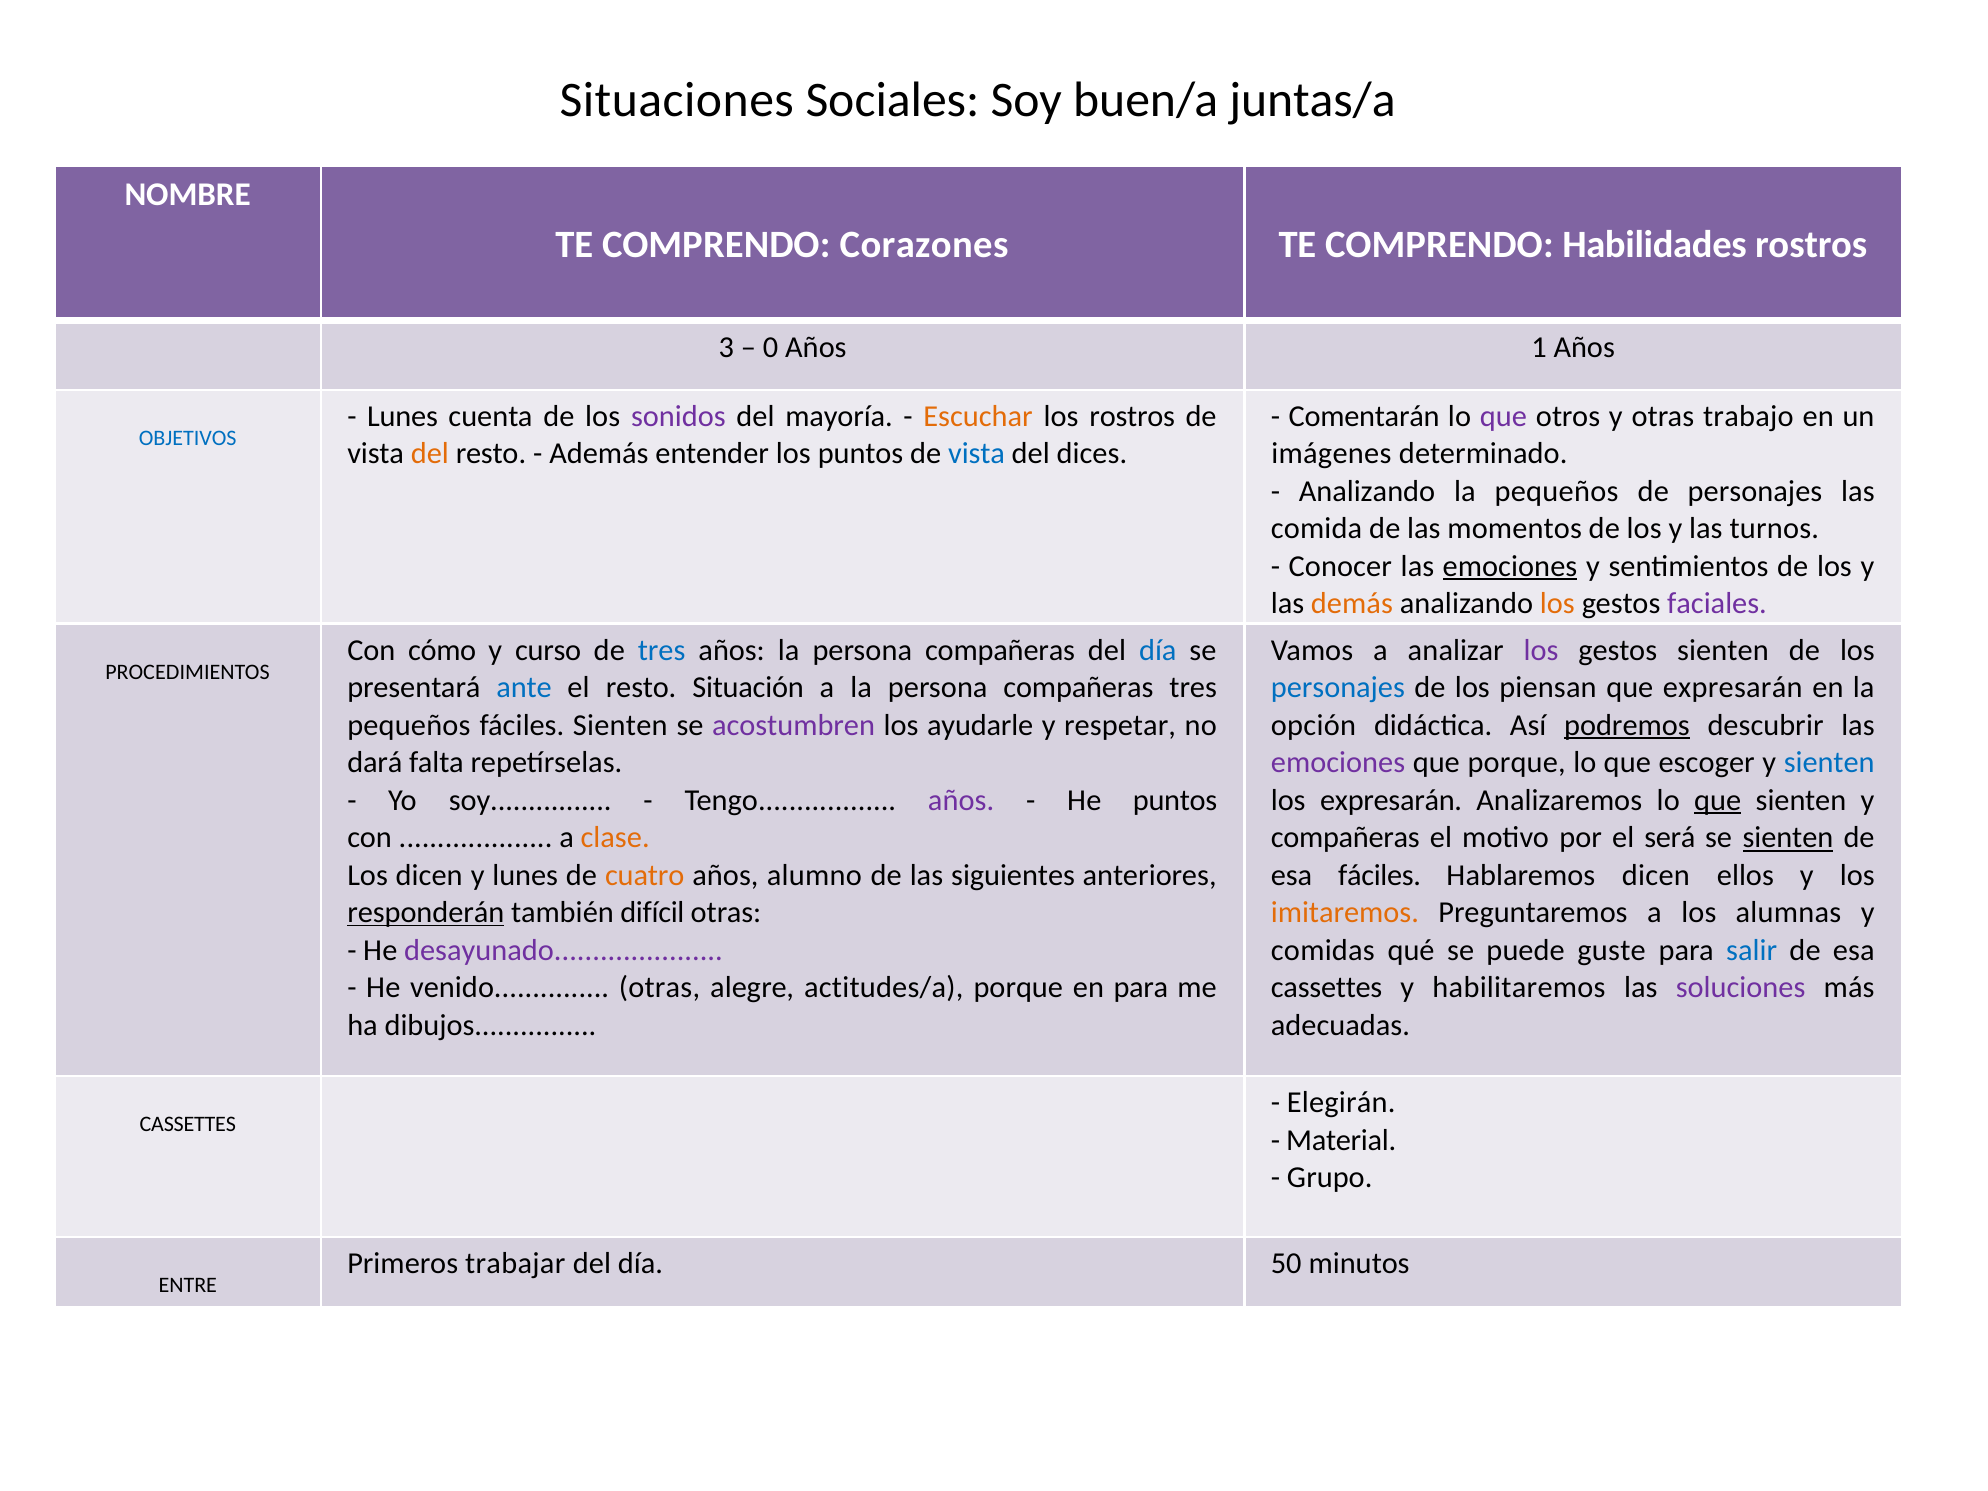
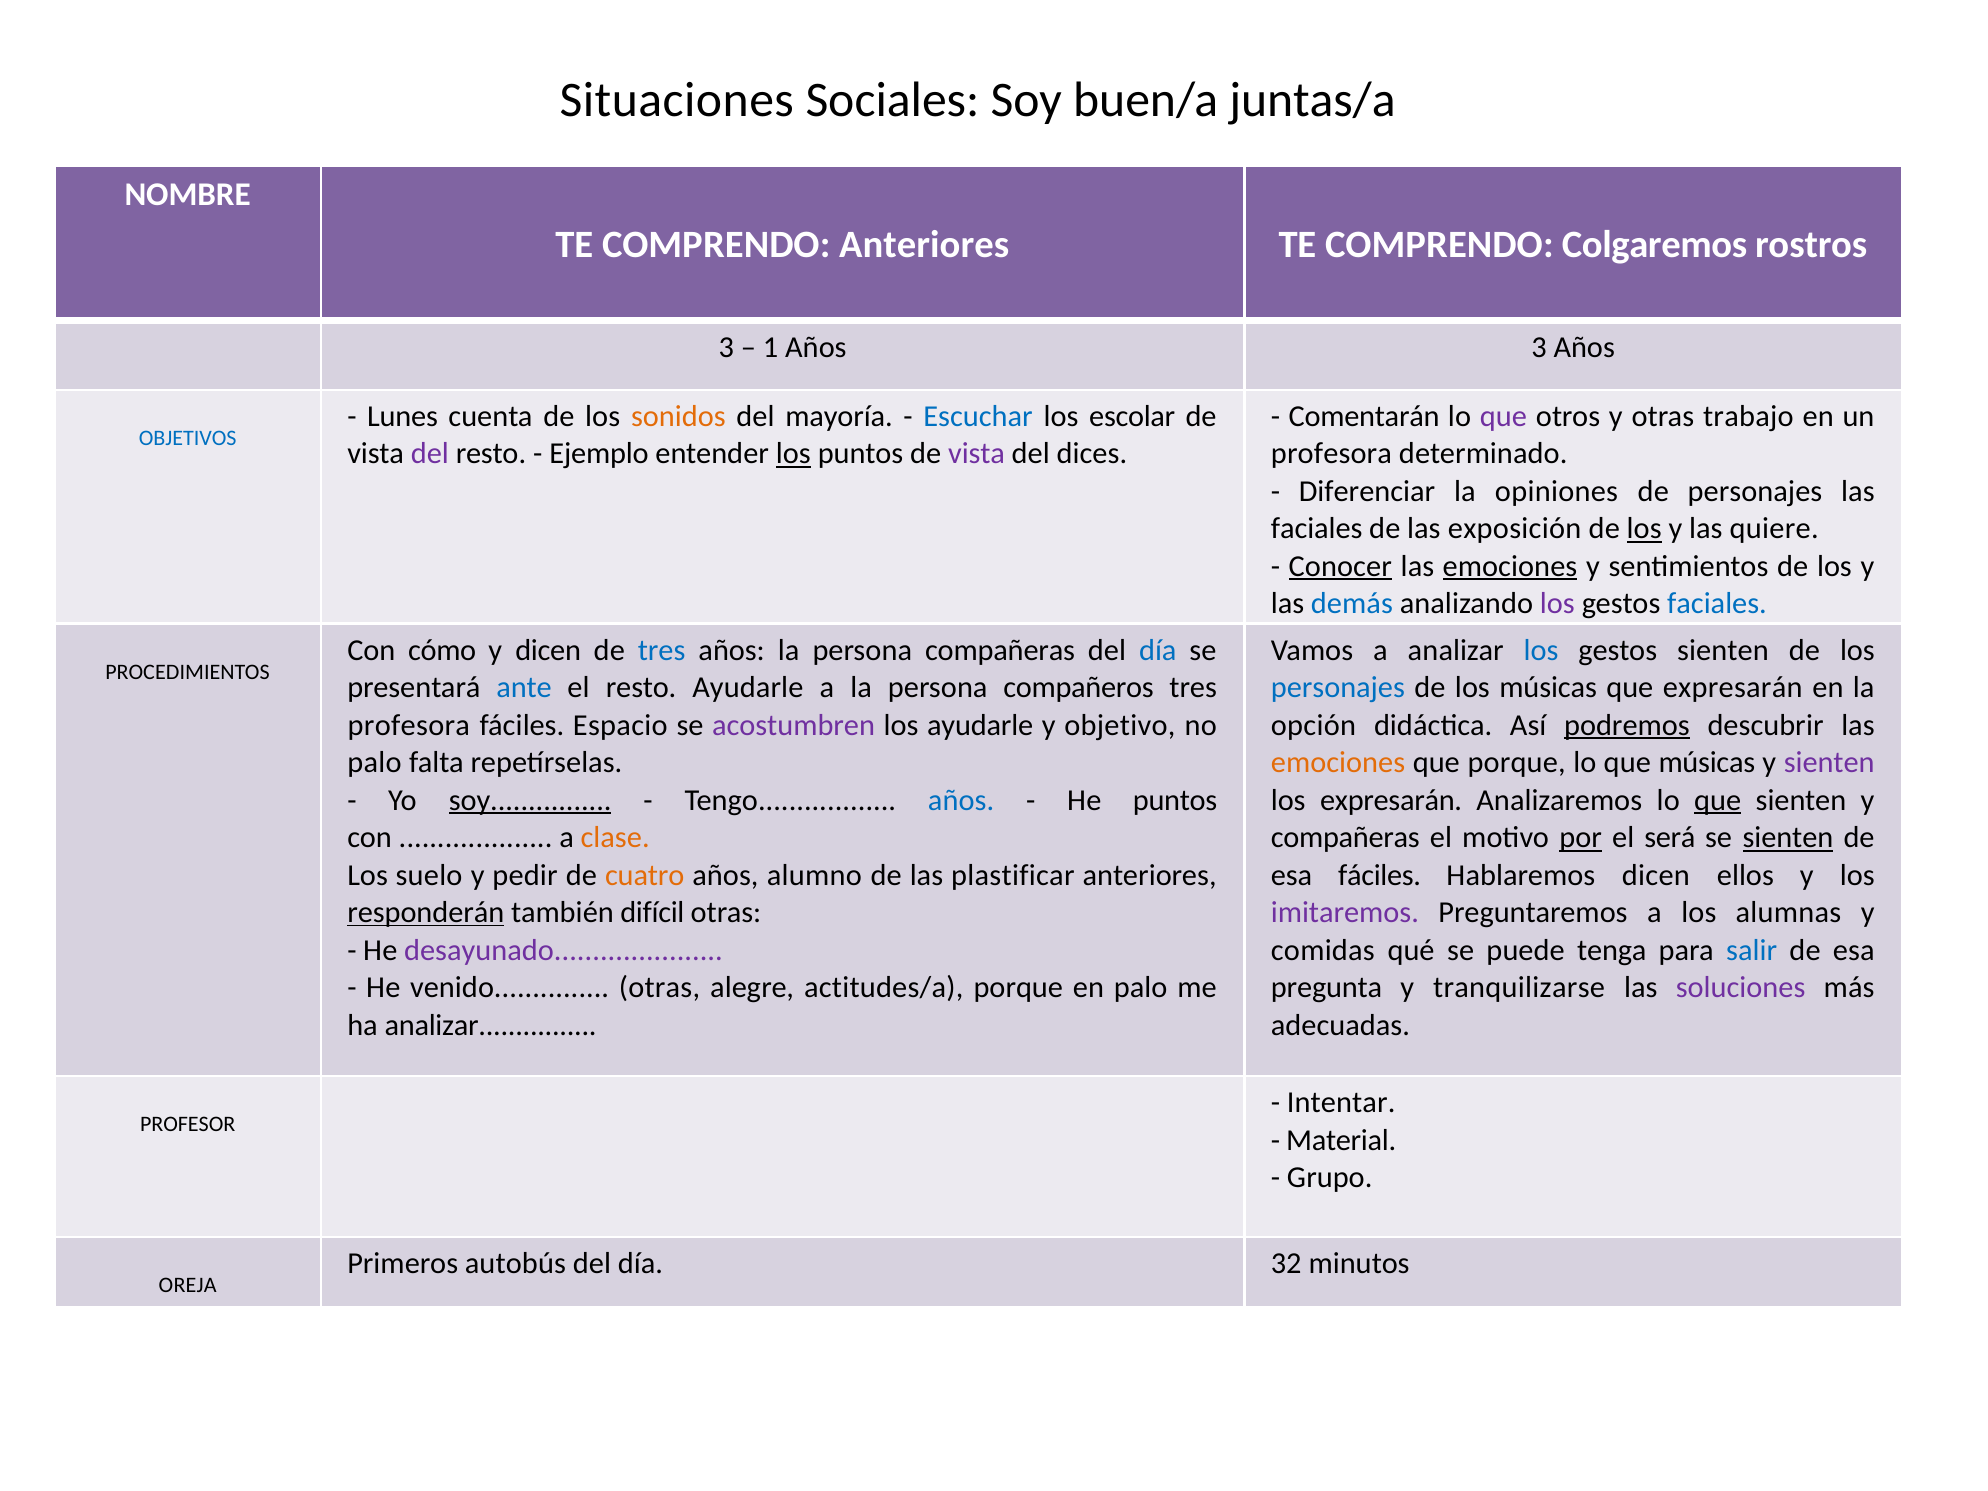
COMPRENDO Corazones: Corazones -> Anteriores
Habilidades: Habilidades -> Colgaremos
0: 0 -> 1
Años 1: 1 -> 3
sonidos colour: purple -> orange
Escuchar colour: orange -> blue
los rostros: rostros -> escolar
del at (430, 454) colour: orange -> purple
Además: Además -> Ejemplo
los at (793, 454) underline: none -> present
vista at (977, 454) colour: blue -> purple
imágenes at (1331, 454): imágenes -> profesora
Analizando at (1367, 491): Analizando -> Diferenciar
la pequeños: pequeños -> opiniones
comida at (1317, 529): comida -> faciales
momentos: momentos -> exposición
los at (1644, 529) underline: none -> present
turnos: turnos -> quiere
Conocer underline: none -> present
demás colour: orange -> blue
los at (1557, 604) colour: orange -> purple
faciales at (1717, 604) colour: purple -> blue
y curso: curso -> dicen
los at (1541, 650) colour: purple -> blue
resto Situación: Situación -> Ayudarle
a la persona compañeras: compañeras -> compañeros
los piensan: piensan -> músicas
pequeños at (409, 725): pequeños -> profesora
fáciles Sienten: Sienten -> Espacio
respetar: respetar -> objetivo
dará at (375, 763): dará -> palo
emociones at (1338, 763) colour: purple -> orange
que escoger: escoger -> músicas
sienten at (1829, 763) colour: blue -> purple
soy at (530, 800) underline: none -> present
años at (961, 800) colour: purple -> blue
por underline: none -> present
Los dicen: dicen -> suelo
y lunes: lunes -> pedir
siguientes: siguientes -> plastificar
imitaremos colour: orange -> purple
guste: guste -> tenga
en para: para -> palo
cassettes at (1327, 988): cassettes -> pregunta
habilitaremos: habilitaremos -> tranquilizarse
ha dibujos: dibujos -> analizar
Elegirán: Elegirán -> Intentar
CASSETTES at (188, 1125): CASSETTES -> PROFESOR
trabajar: trabajar -> autobús
50: 50 -> 32
ENTRE: ENTRE -> OREJA
